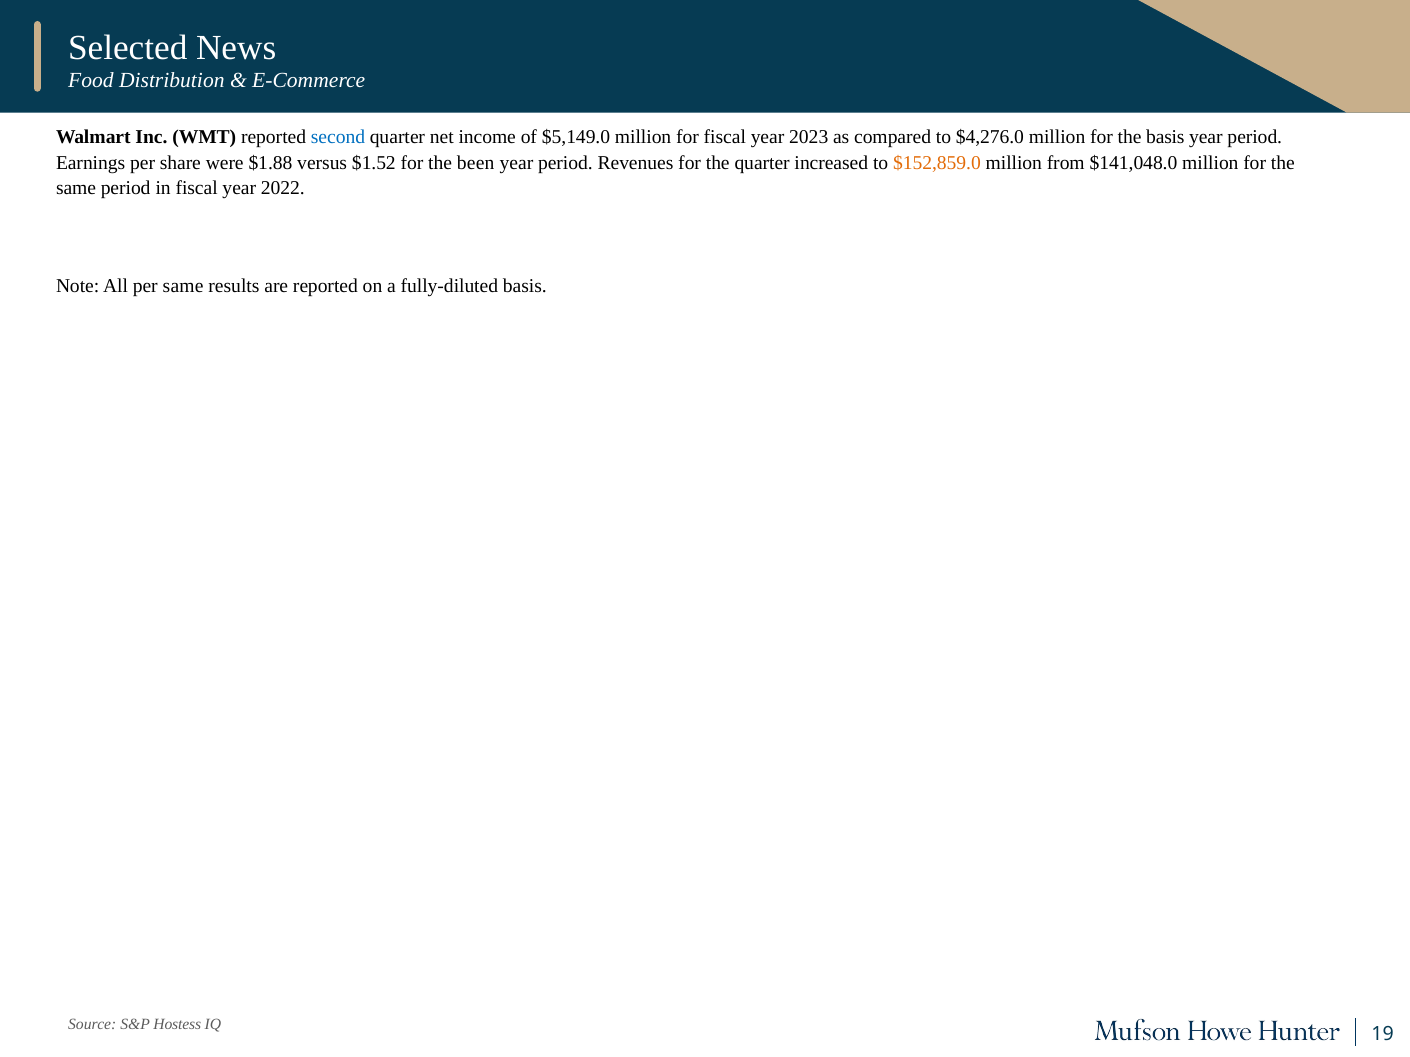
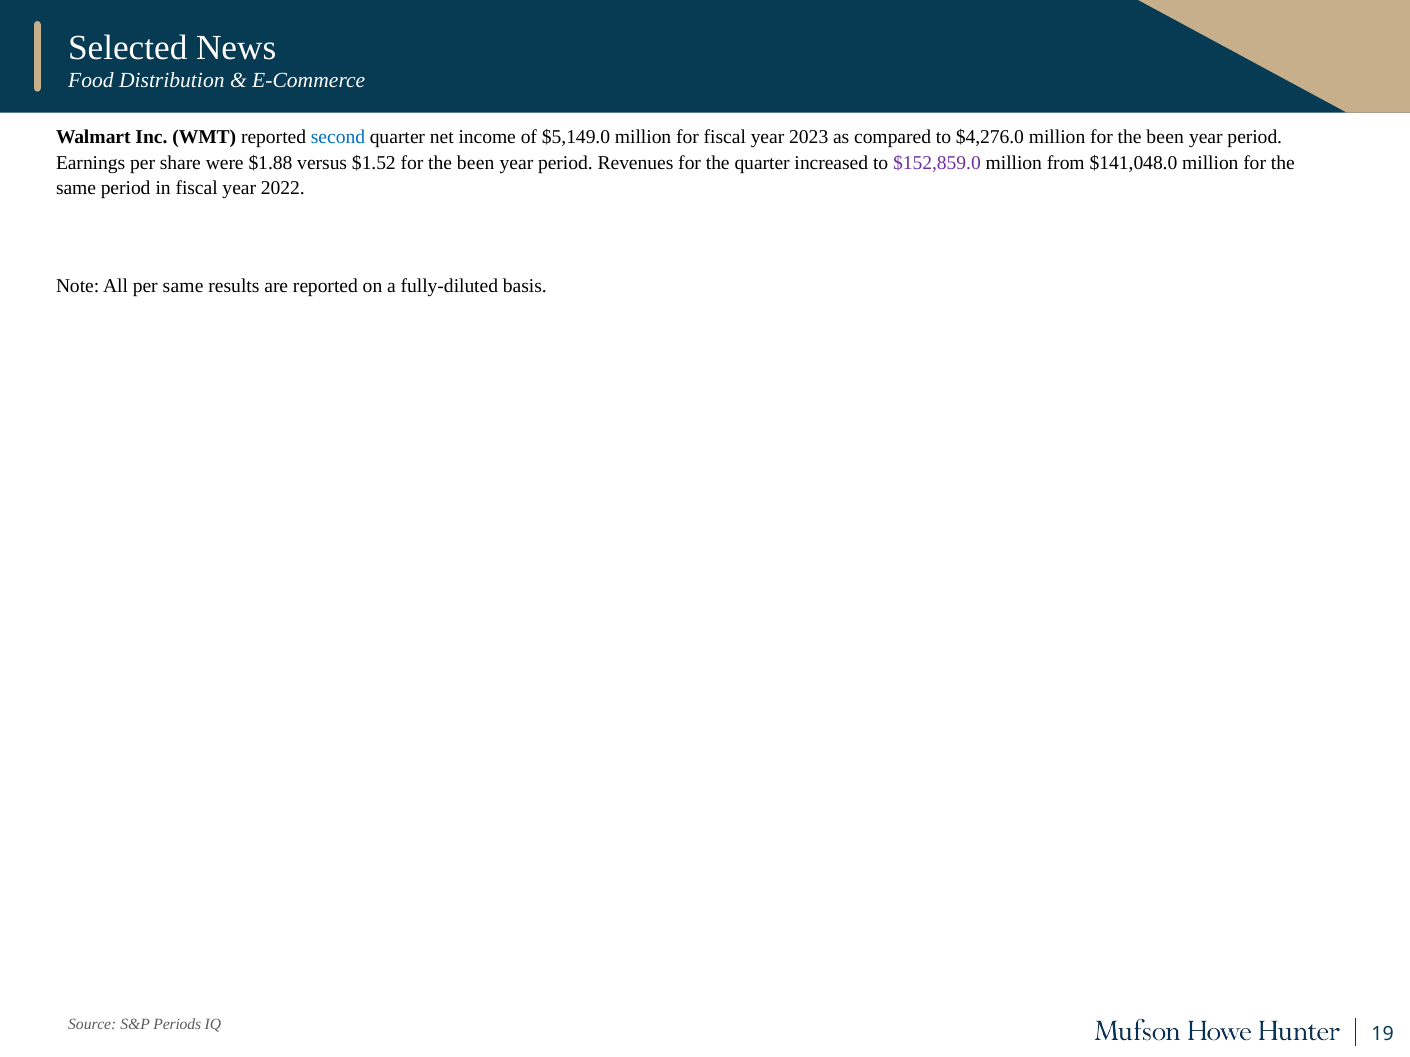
million for the basis: basis -> been
$152,859.0 colour: orange -> purple
Hostess: Hostess -> Periods
